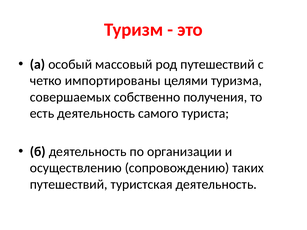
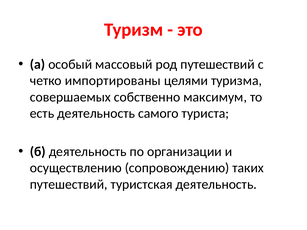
получения: получения -> максимум
